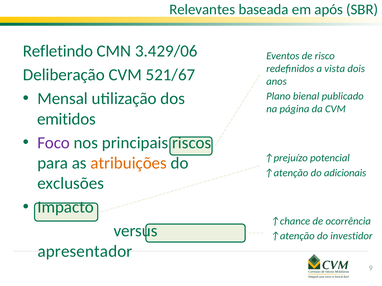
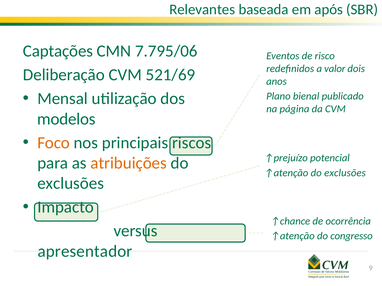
Refletindo: Refletindo -> Captações
3.429/06: 3.429/06 -> 7.795/06
vista: vista -> valor
521/67: 521/67 -> 521/69
emitidos: emitidos -> modelos
Foco colour: purple -> orange
↑atenção do adicionais: adicionais -> exclusões
investidor: investidor -> congresso
